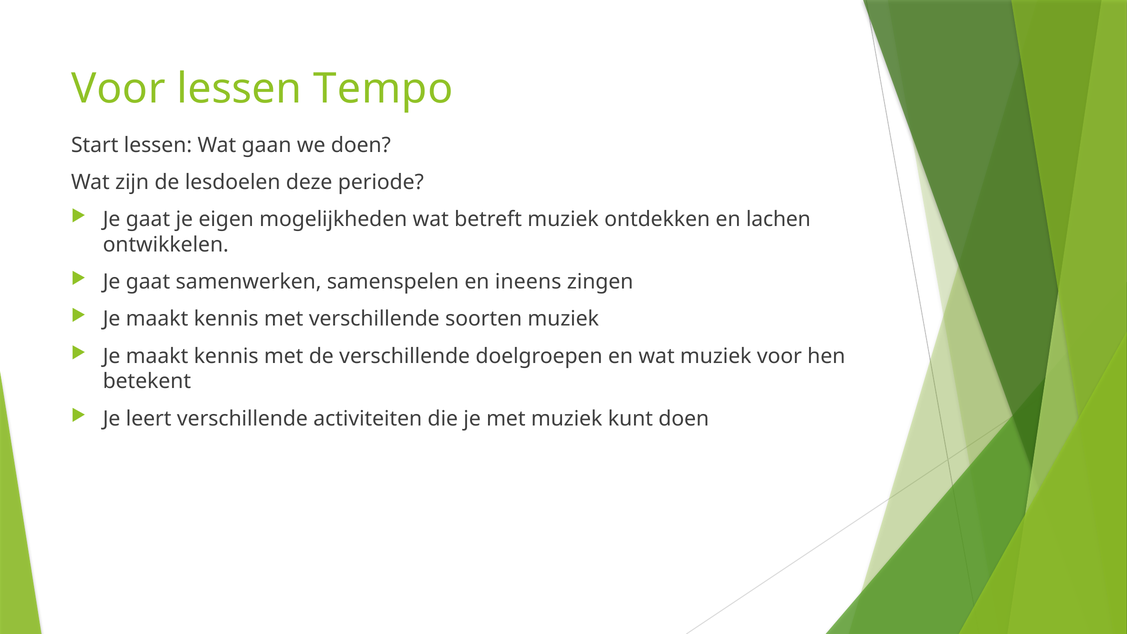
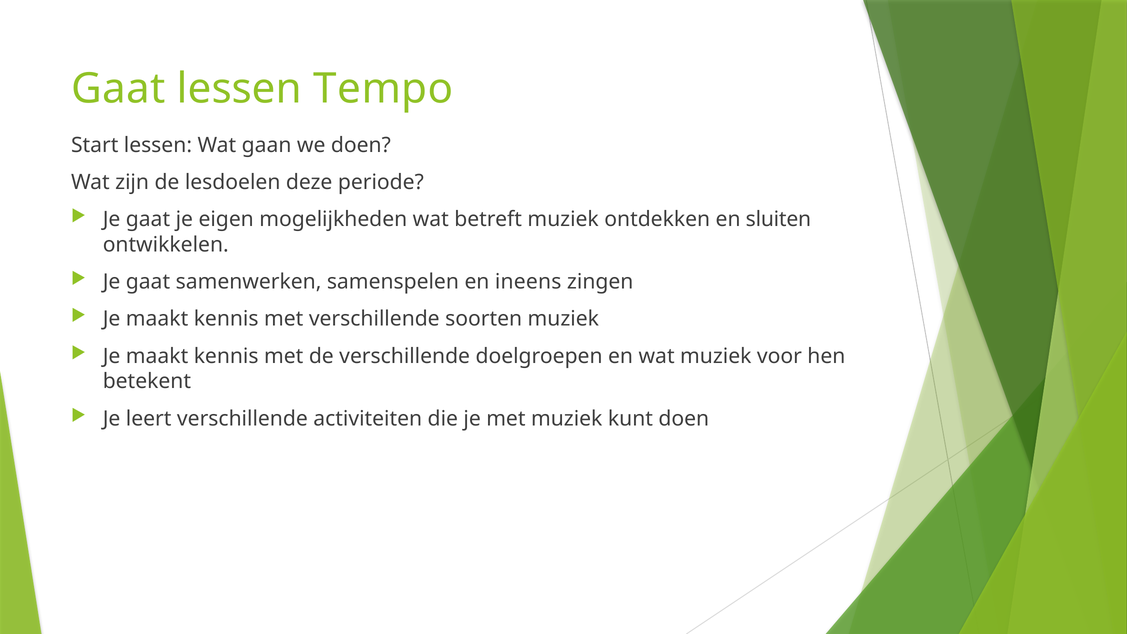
Voor at (118, 89): Voor -> Gaat
lachen: lachen -> sluiten
